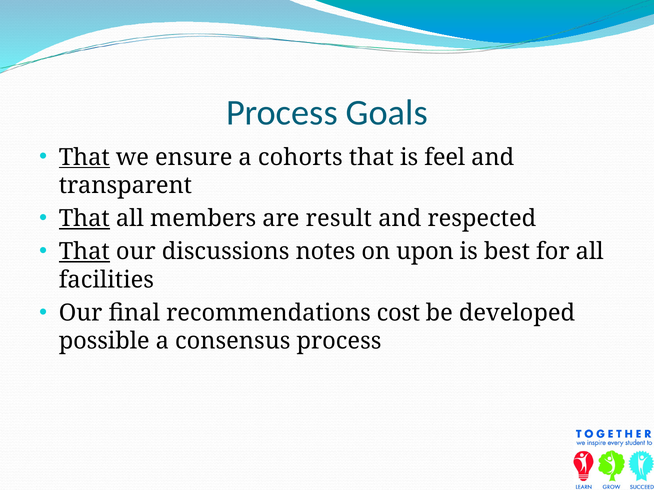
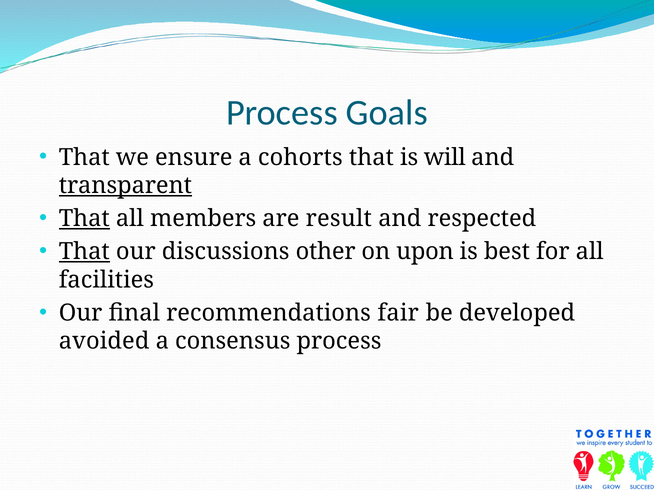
That at (84, 157) underline: present -> none
feel: feel -> will
transparent underline: none -> present
notes: notes -> other
cost: cost -> fair
possible: possible -> avoided
